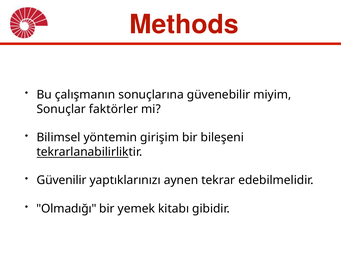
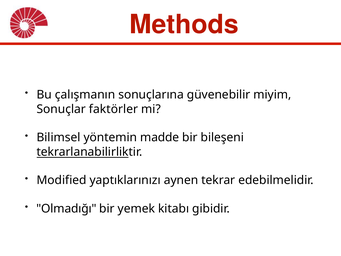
girişim: girişim -> madde
Güvenilir: Güvenilir -> Modified
